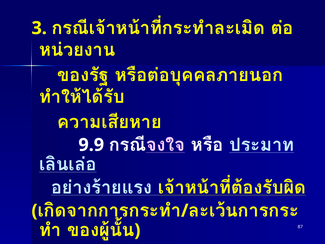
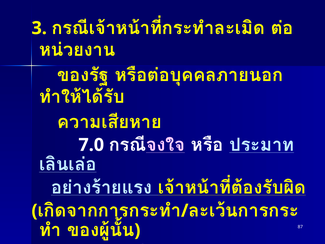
9.9: 9.9 -> 7.0
